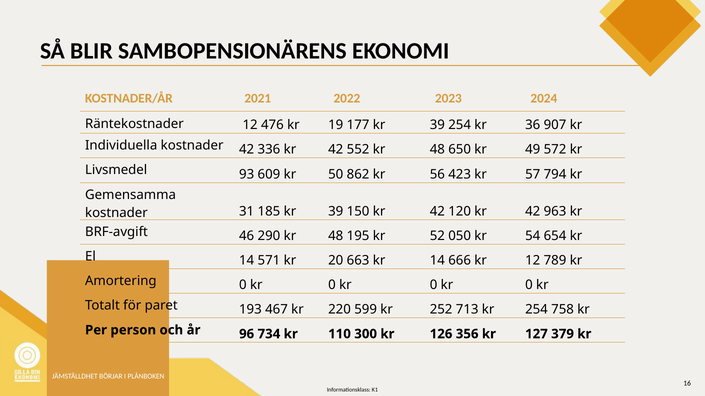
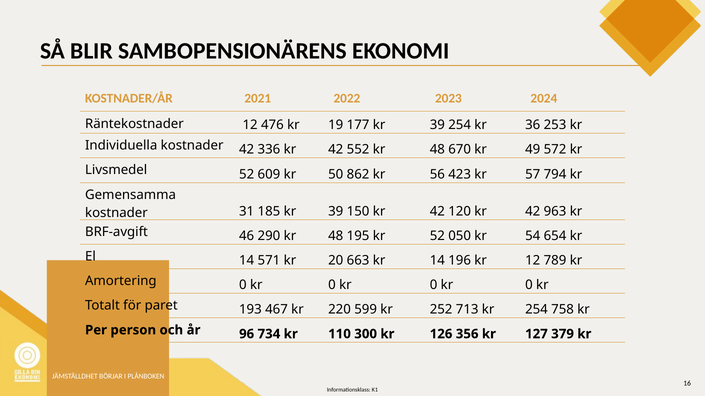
907: 907 -> 253
650: 650 -> 670
Livsmedel 93: 93 -> 52
666: 666 -> 196
